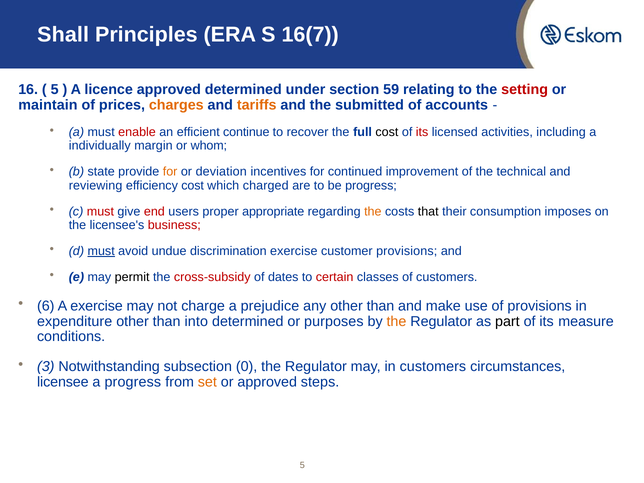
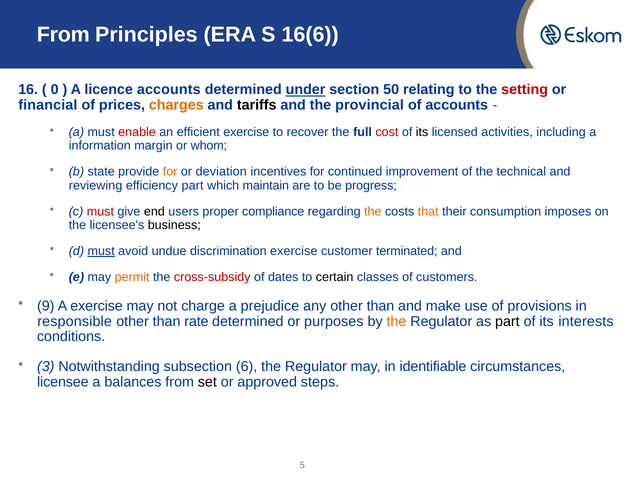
Shall at (63, 35): Shall -> From
16(7: 16(7 -> 16(6
5 at (55, 90): 5 -> 0
licence approved: approved -> accounts
under underline: none -> present
59: 59 -> 50
maintain: maintain -> financial
tariffs colour: orange -> black
submitted: submitted -> provincial
efficient continue: continue -> exercise
cost at (387, 132) colour: black -> red
its at (422, 132) colour: red -> black
individually: individually -> information
efficiency cost: cost -> part
charged: charged -> maintain
end colour: red -> black
appropriate: appropriate -> compliance
that colour: black -> orange
business colour: red -> black
customer provisions: provisions -> terminated
permit colour: black -> orange
certain colour: red -> black
6: 6 -> 9
expenditure: expenditure -> responsible
into: into -> rate
measure: measure -> interests
0: 0 -> 6
in customers: customers -> identifiable
a progress: progress -> balances
set colour: orange -> black
